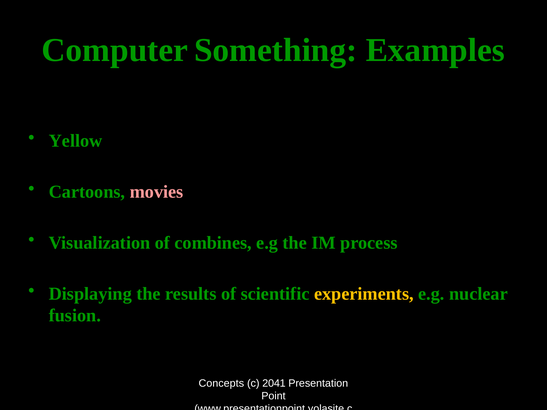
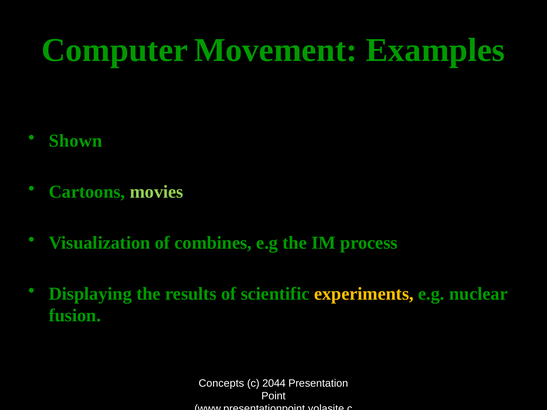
Something: Something -> Movement
Yellow: Yellow -> Shown
movies colour: pink -> light green
2041: 2041 -> 2044
